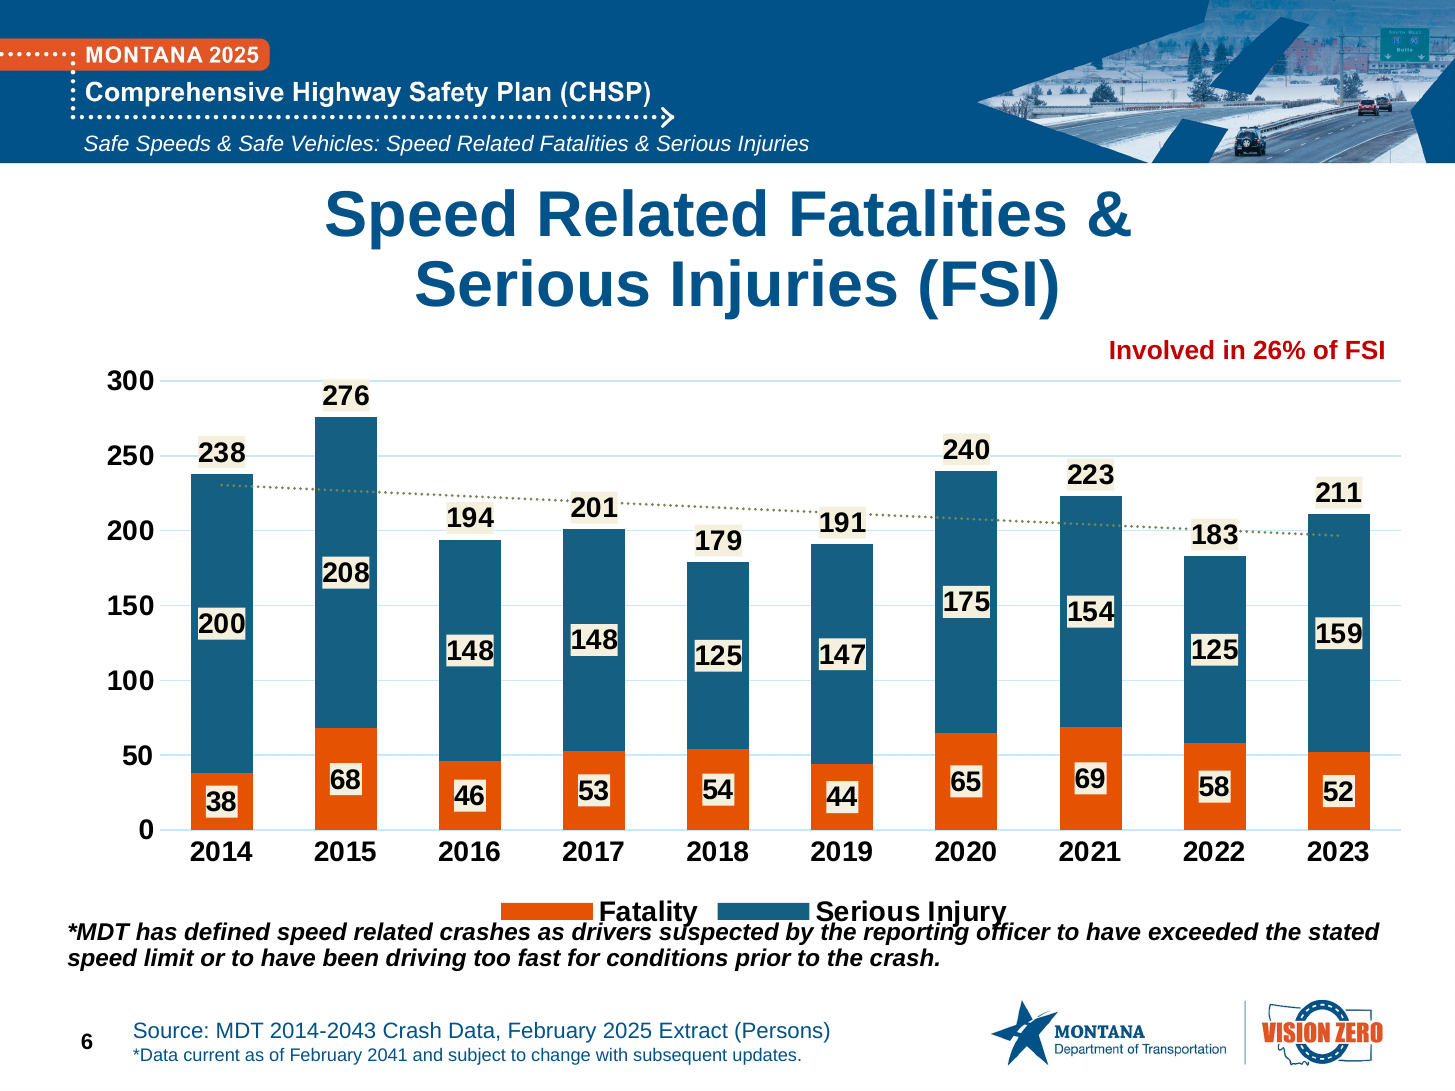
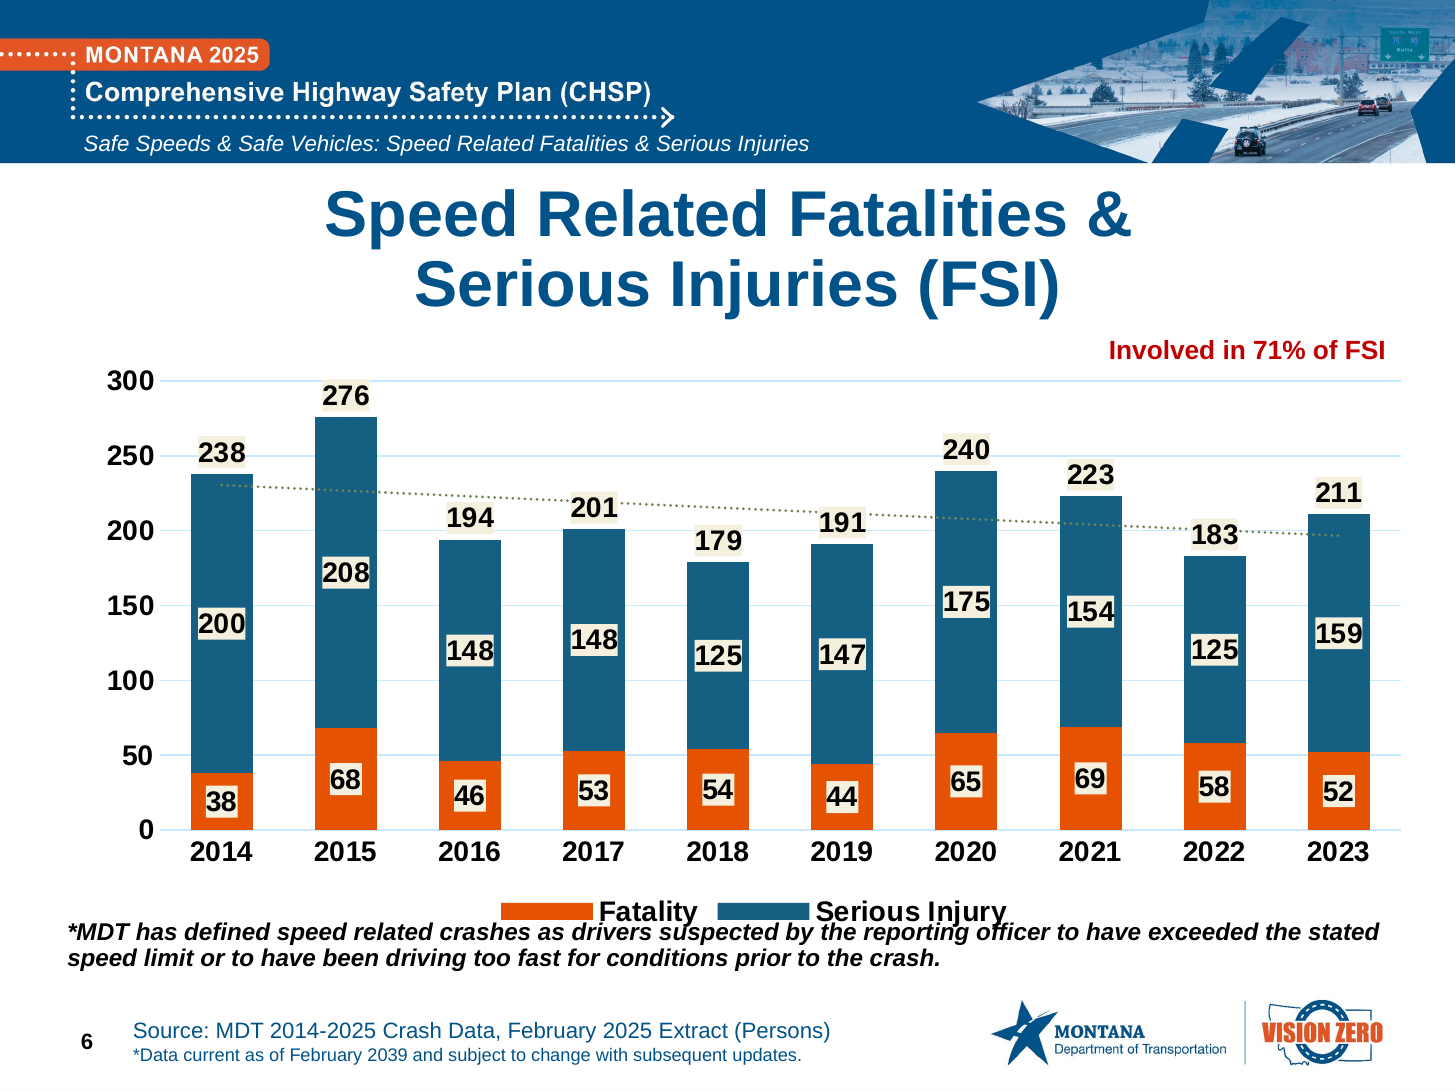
26%: 26% -> 71%
2014-2043: 2014-2043 -> 2014-2025
2041: 2041 -> 2039
